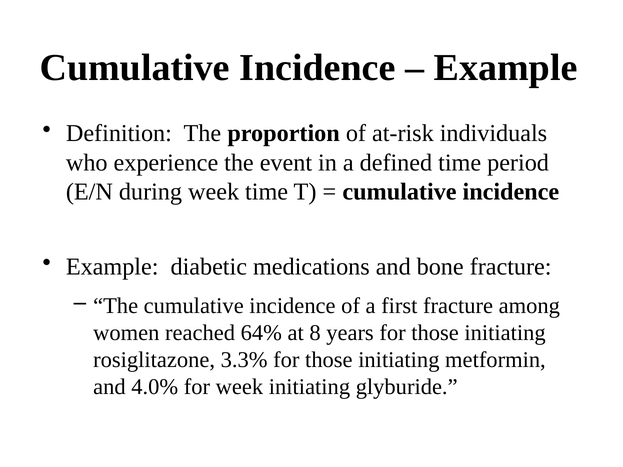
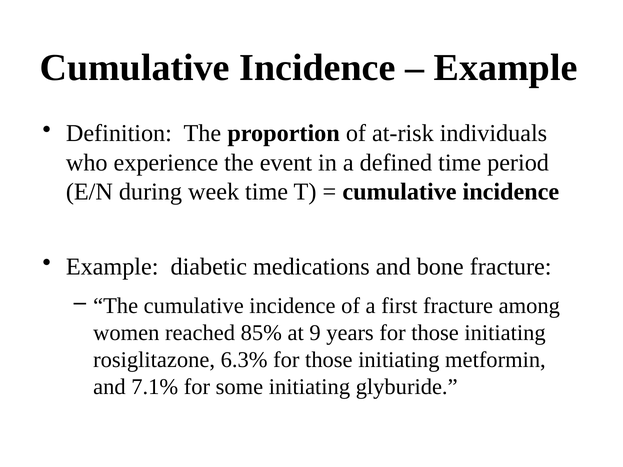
64%: 64% -> 85%
8: 8 -> 9
3.3%: 3.3% -> 6.3%
4.0%: 4.0% -> 7.1%
for week: week -> some
